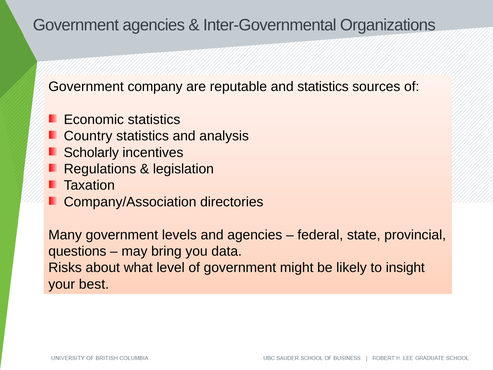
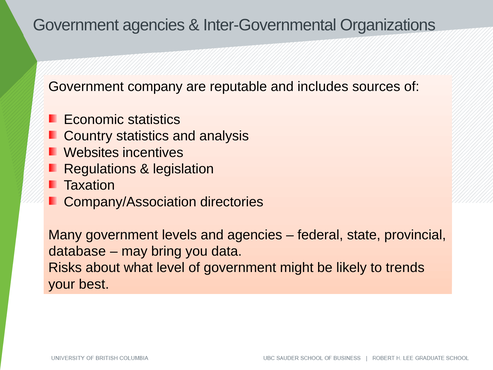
and statistics: statistics -> includes
Scholarly: Scholarly -> Websites
questions: questions -> database
insight: insight -> trends
